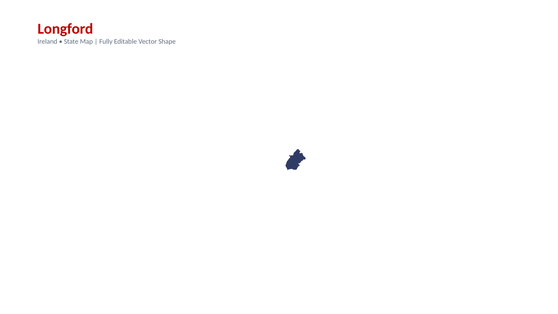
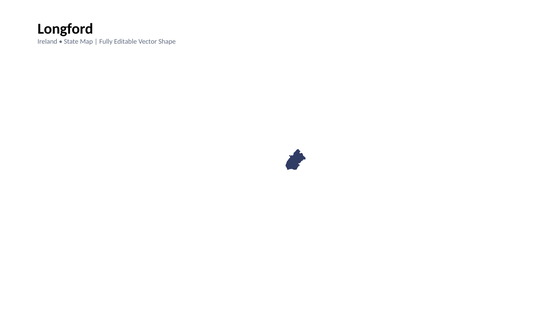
Longford colour: red -> black
